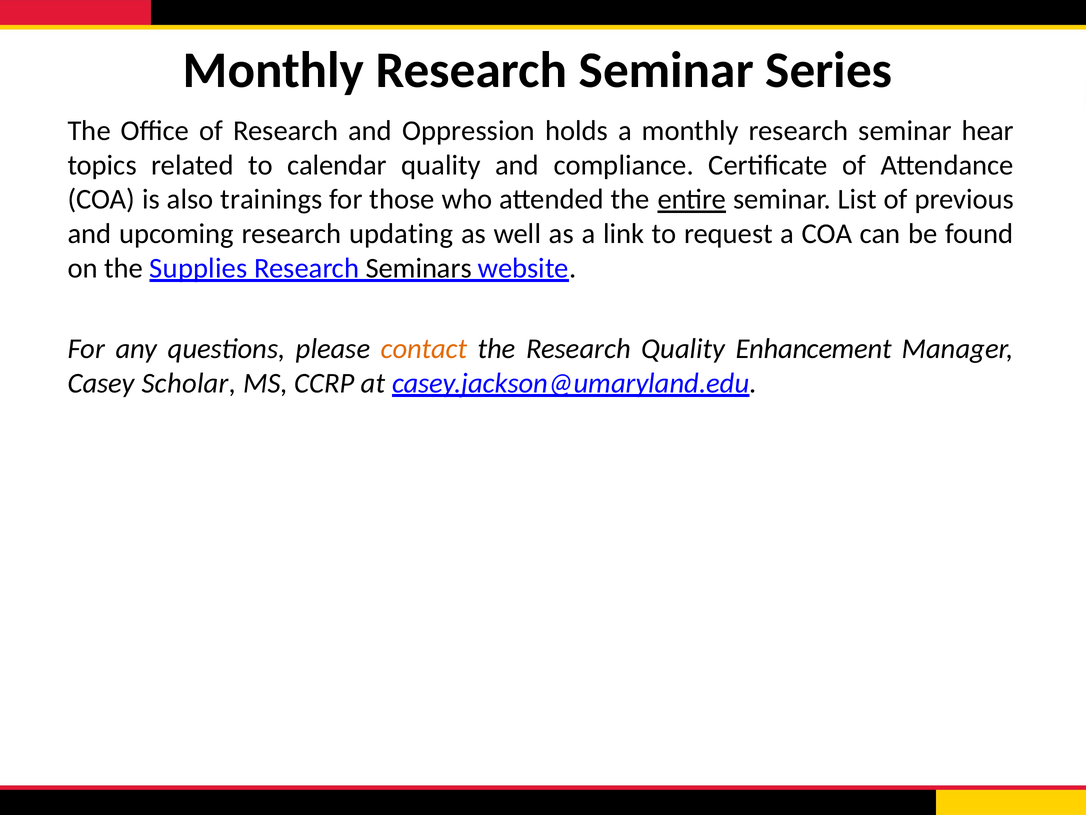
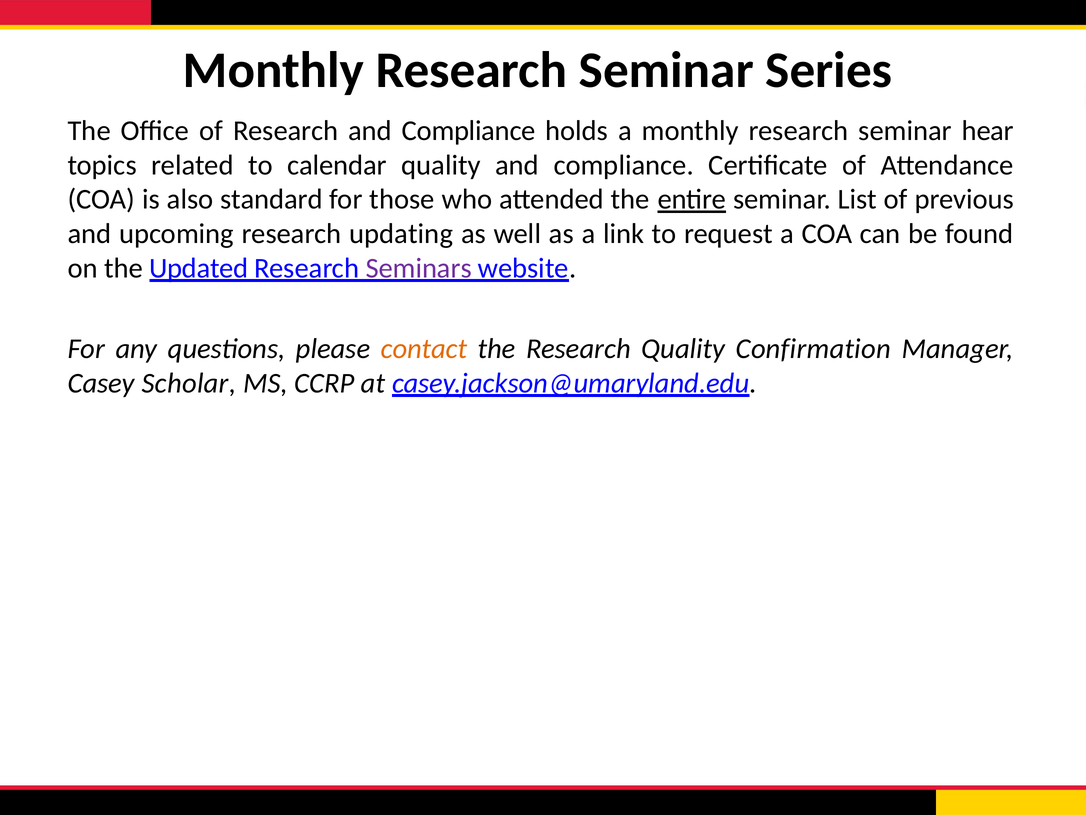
Research and Oppression: Oppression -> Compliance
trainings: trainings -> standard
Supplies: Supplies -> Updated
Seminars colour: black -> purple
Enhancement: Enhancement -> Confirmation
